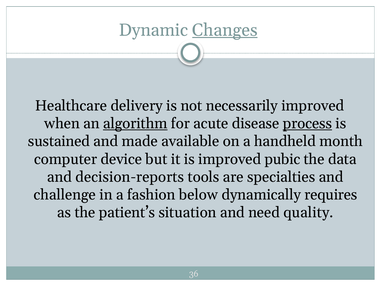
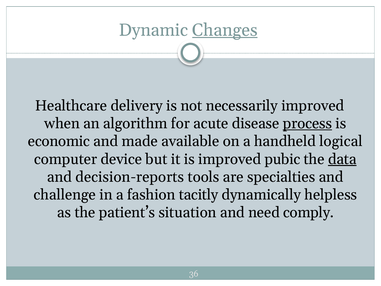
algorithm underline: present -> none
sustained: sustained -> economic
month: month -> logical
data underline: none -> present
below: below -> tacitly
requires: requires -> helpless
quality: quality -> comply
